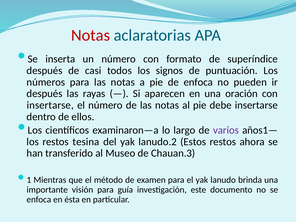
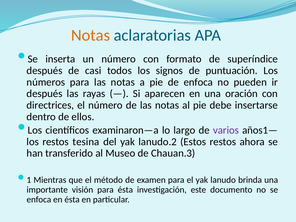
Notas at (91, 35) colour: red -> orange
insertarse at (50, 105): insertarse -> directrices
para guía: guía -> ésta
